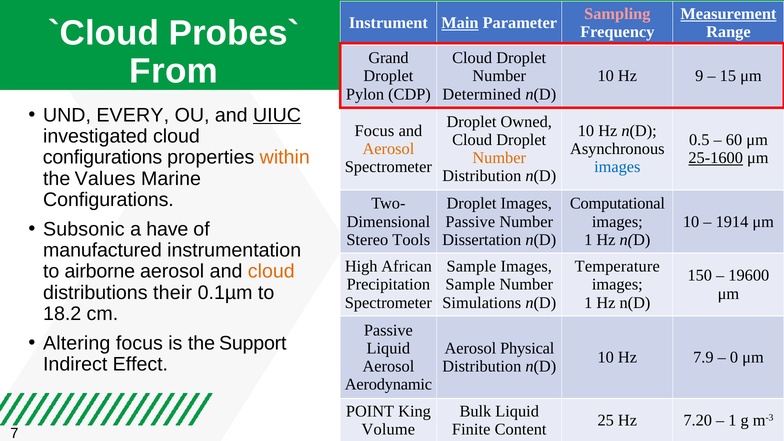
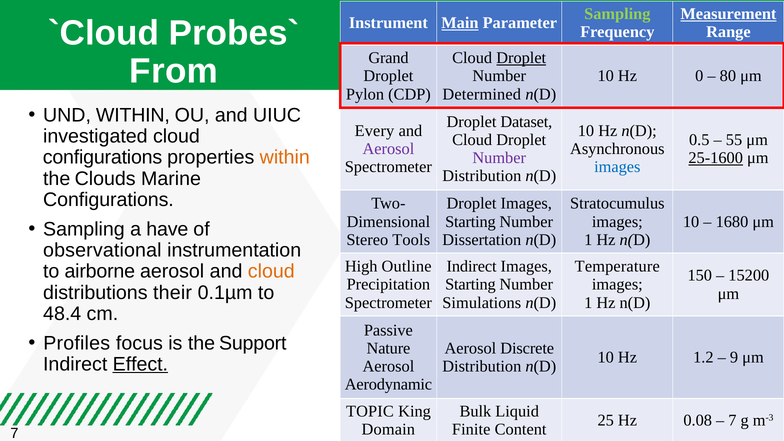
Sampling at (617, 14) colour: pink -> light green
Droplet at (521, 58) underline: none -> present
9: 9 -> 0
15: 15 -> 80
UND EVERY: EVERY -> WITHIN
UIUC underline: present -> none
Owned: Owned -> Dataset
Focus at (374, 131): Focus -> Every
60: 60 -> 55
Aerosol at (388, 149) colour: orange -> purple
Number at (499, 158) colour: orange -> purple
Values: Values -> Clouds
Computational: Computational -> Stratocumulus
Passive at (470, 222): Passive -> Starting
1914: 1914 -> 1680
Subsonic at (84, 229): Subsonic -> Sampling
manufactured: manufactured -> observational
African: African -> Outline
Sample at (471, 266): Sample -> Indirect
19600: 19600 -> 15200
Sample at (470, 285): Sample -> Starting
18.2: 18.2 -> 48.4
Altering: Altering -> Profiles
Liquid at (388, 348): Liquid -> Nature
Physical: Physical -> Discrete
7.9: 7.9 -> 1.2
0: 0 -> 9
Effect underline: none -> present
POINT: POINT -> TOPIC
7.20: 7.20 -> 0.08
1 at (732, 420): 1 -> 7
Volume: Volume -> Domain
